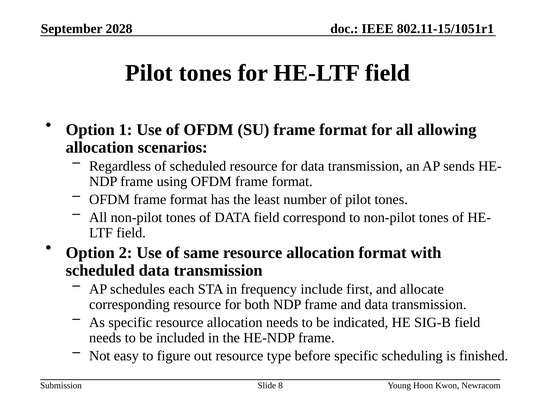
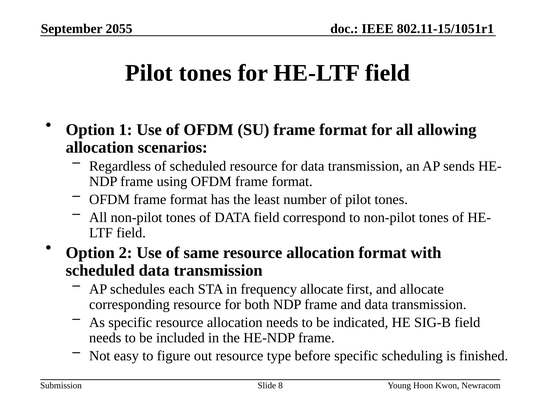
2028: 2028 -> 2055
frequency include: include -> allocate
